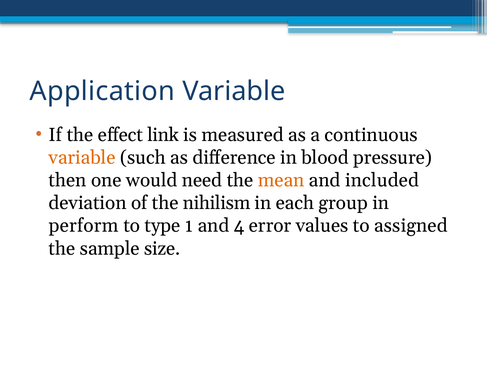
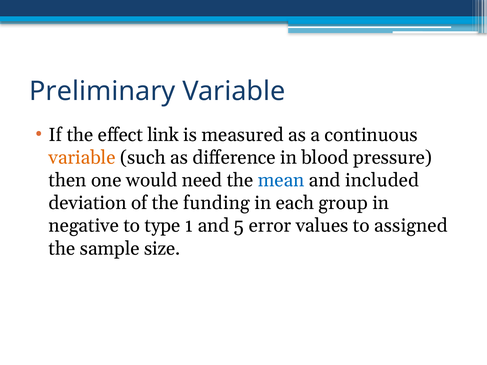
Application: Application -> Preliminary
mean colour: orange -> blue
nihilism: nihilism -> funding
perform: perform -> negative
4: 4 -> 5
